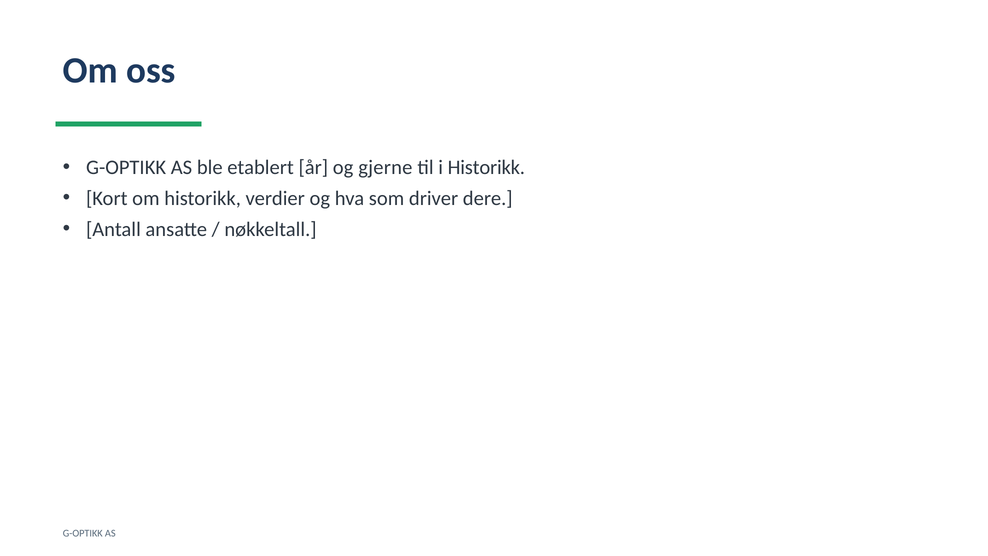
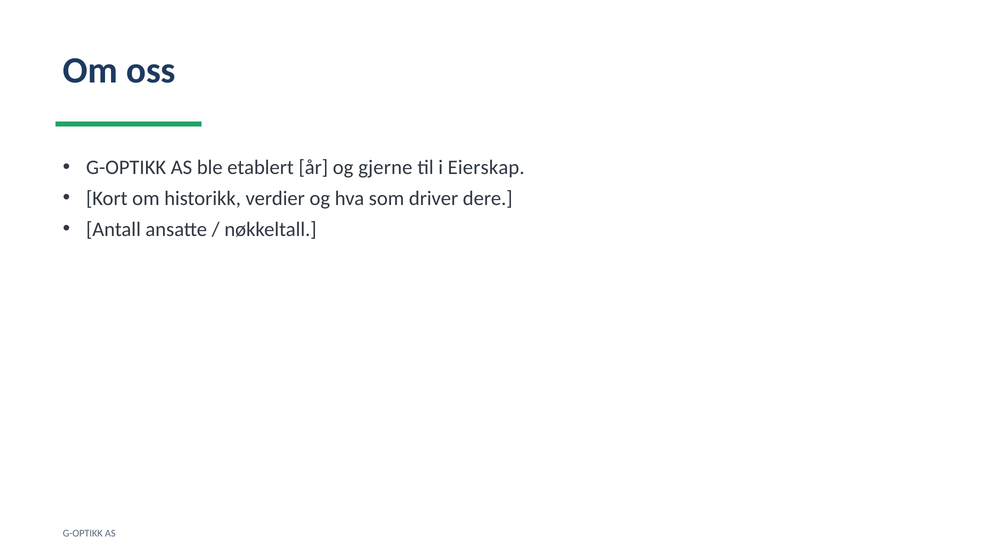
i Historikk: Historikk -> Eierskap
